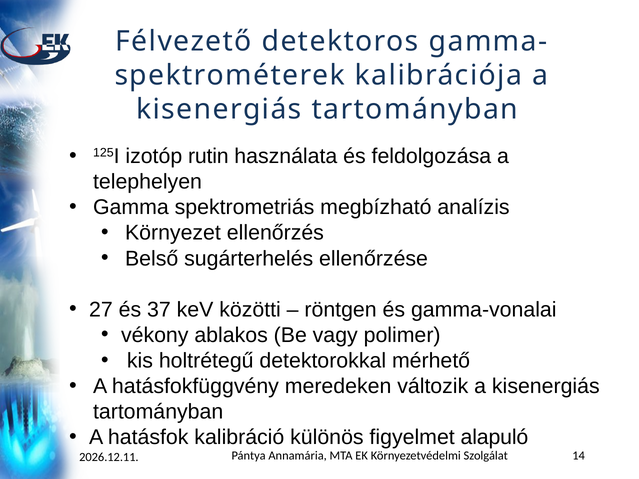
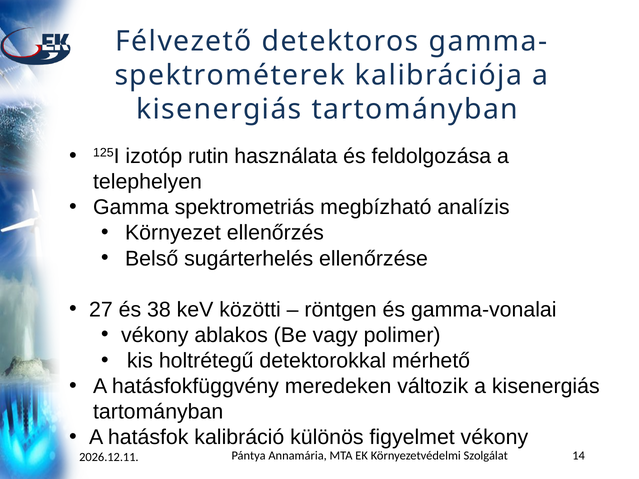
37: 37 -> 38
figyelmet alapuló: alapuló -> vékony
